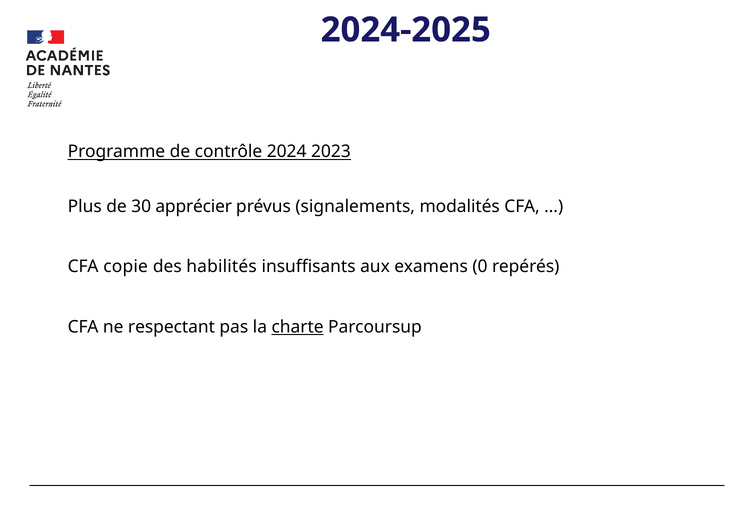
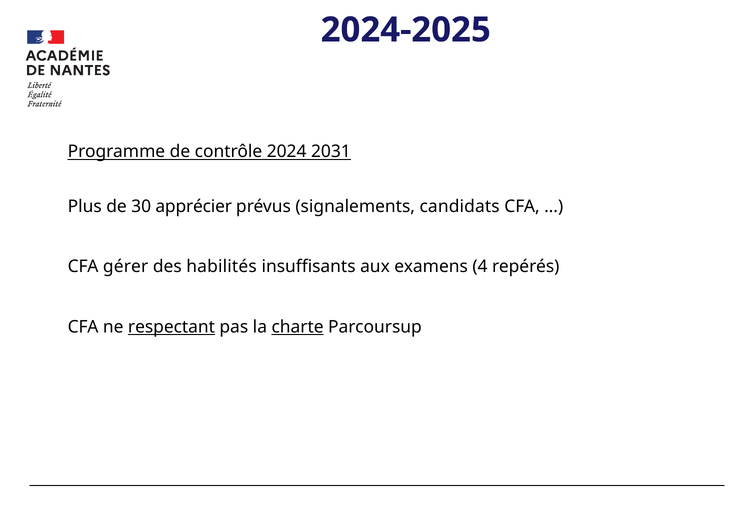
2023: 2023 -> 2031
modalités: modalités -> candidats
copie: copie -> gérer
0: 0 -> 4
respectant underline: none -> present
